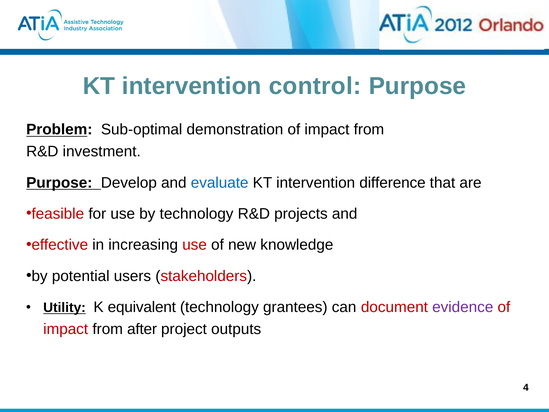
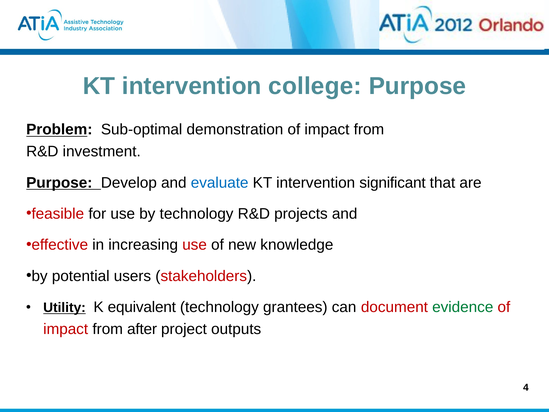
control: control -> college
difference: difference -> significant
evidence colour: purple -> green
